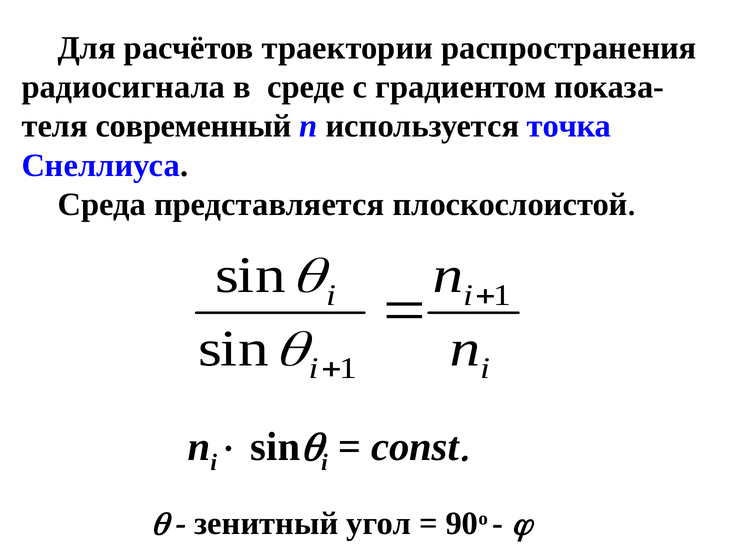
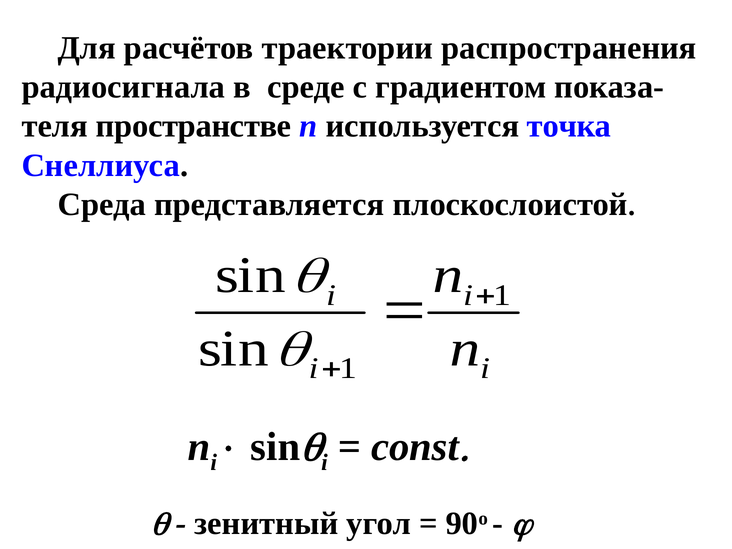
современный: современный -> пространстве
